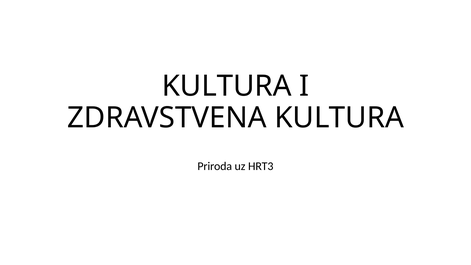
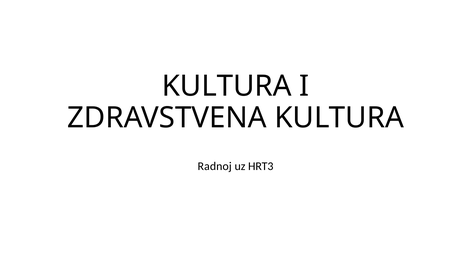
Priroda: Priroda -> Radnoj
